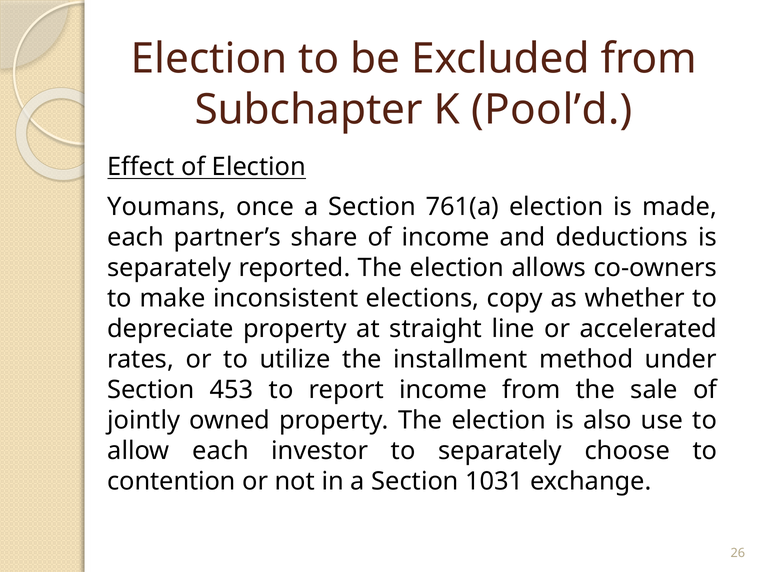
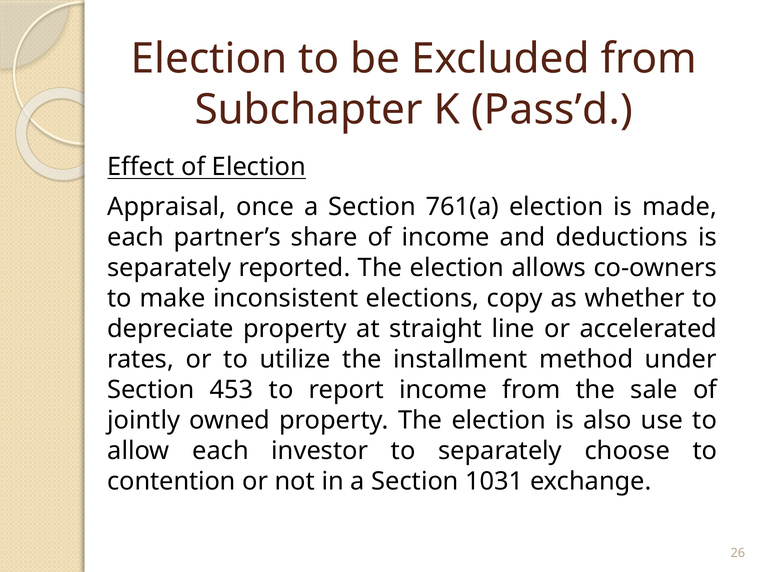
Pool’d: Pool’d -> Pass’d
Youmans: Youmans -> Appraisal
